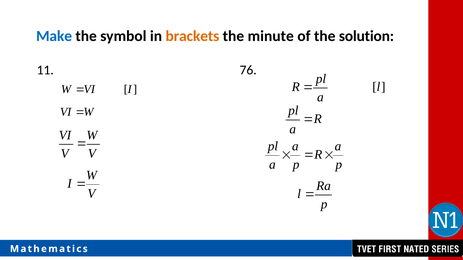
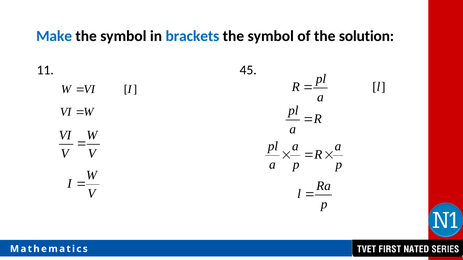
brackets colour: orange -> blue
minute at (271, 36): minute -> symbol
76: 76 -> 45
